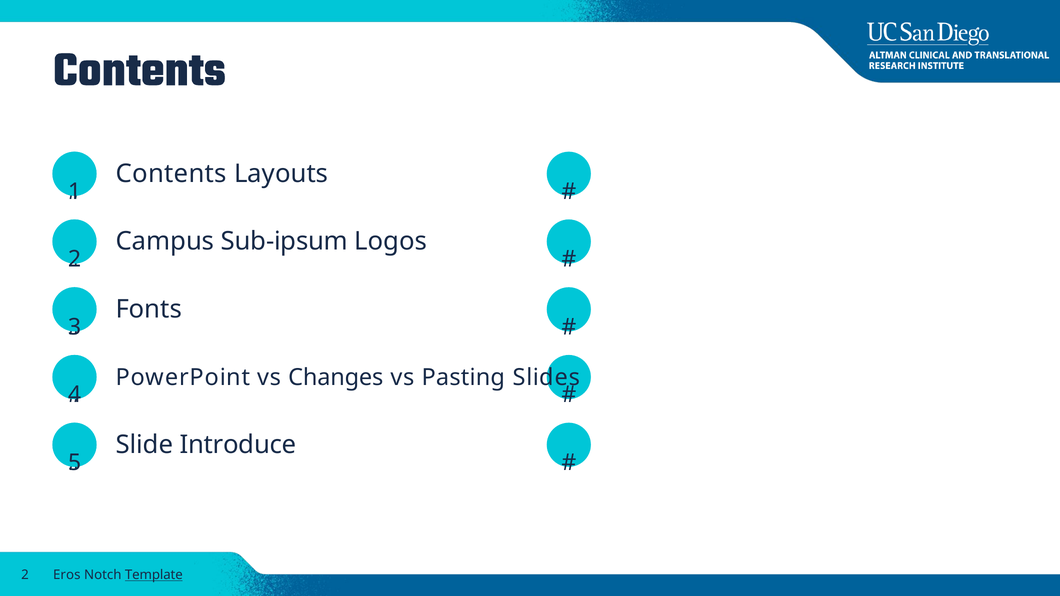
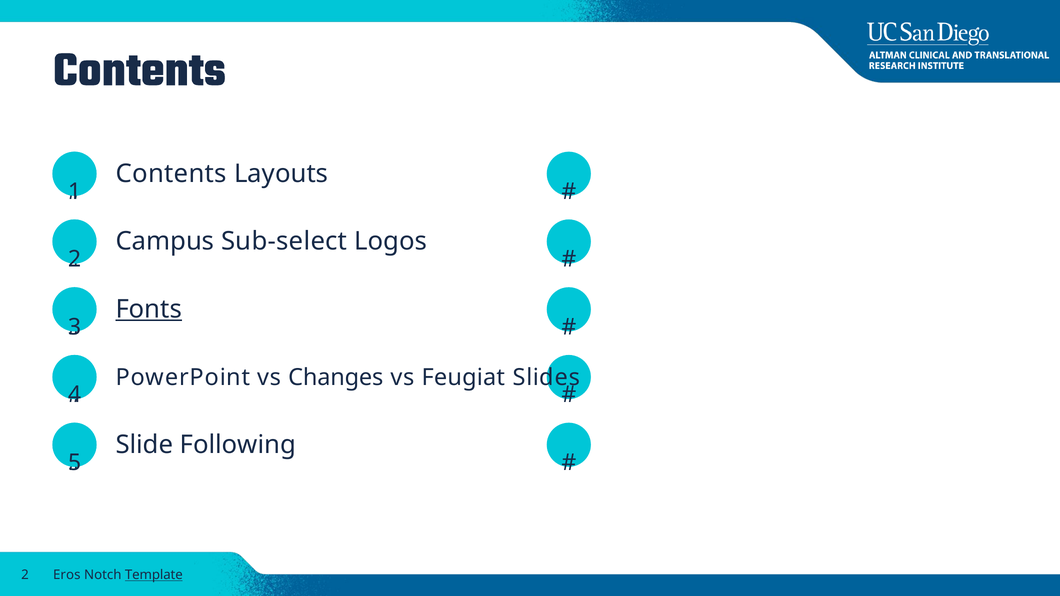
Sub-ipsum: Sub-ipsum -> Sub-select
Fonts underline: none -> present
Pasting: Pasting -> Feugiat
Introduce: Introduce -> Following
